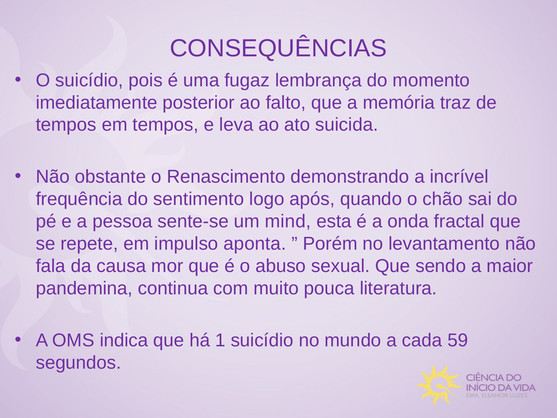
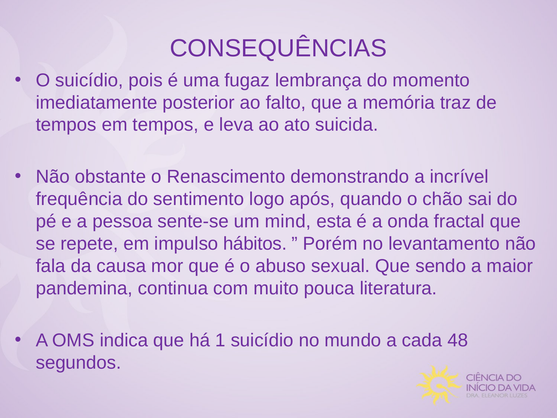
aponta: aponta -> hábitos
59: 59 -> 48
